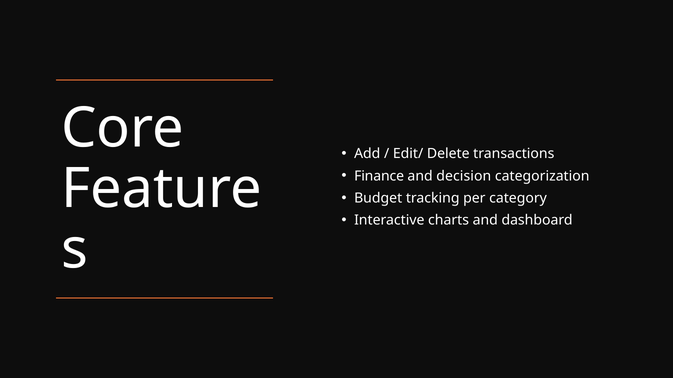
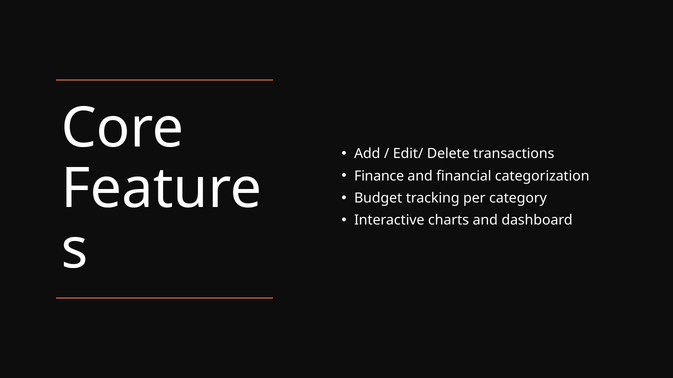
decision: decision -> financial
